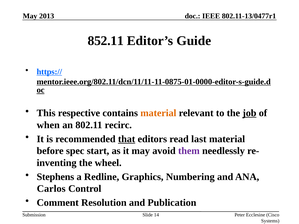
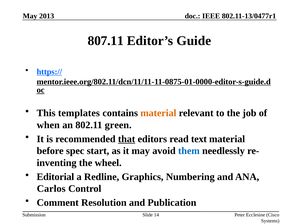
852.11: 852.11 -> 807.11
respective: respective -> templates
job underline: present -> none
recirc: recirc -> green
last: last -> text
them colour: purple -> blue
Stephens: Stephens -> Editorial
